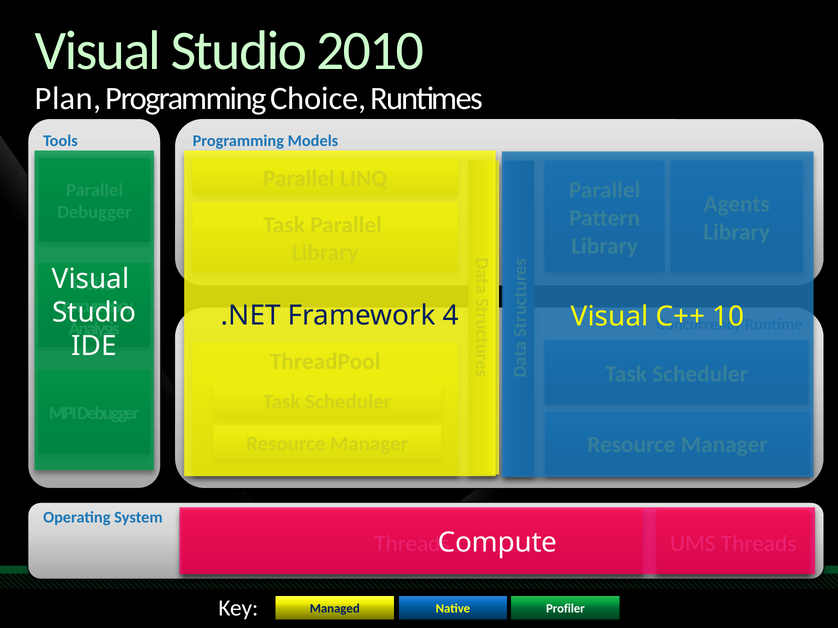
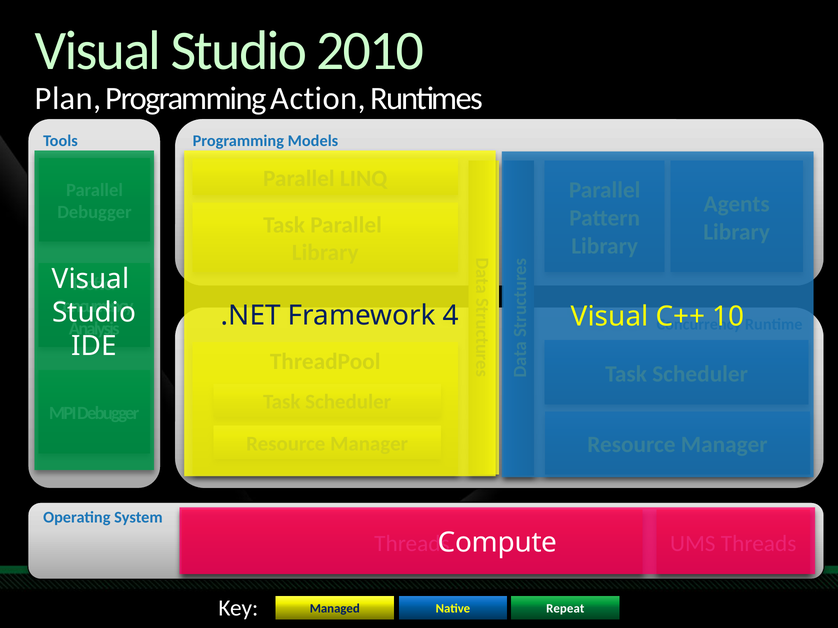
Choice: Choice -> Action
Profiler at (565, 609): Profiler -> Repeat
